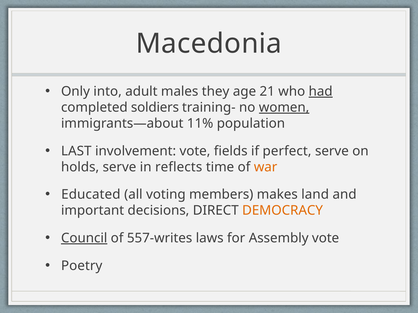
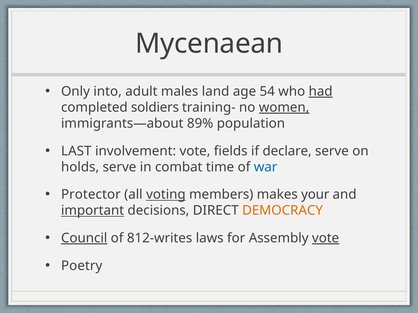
Macedonia: Macedonia -> Mycenaean
they: they -> land
21: 21 -> 54
11%: 11% -> 89%
perfect: perfect -> declare
reflects: reflects -> combat
war colour: orange -> blue
Educated: Educated -> Protector
voting underline: none -> present
land: land -> your
important underline: none -> present
557-writes: 557-writes -> 812-writes
vote at (326, 239) underline: none -> present
